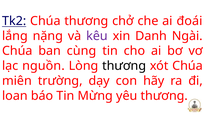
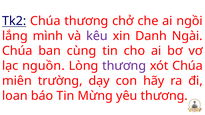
đoái: đoái -> ngồi
nặng: nặng -> mình
thương at (124, 66) colour: black -> purple
